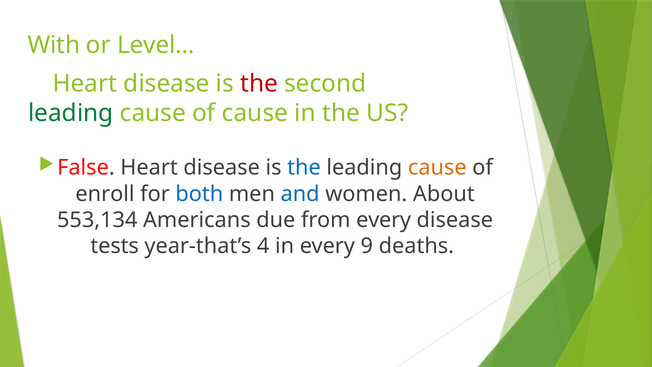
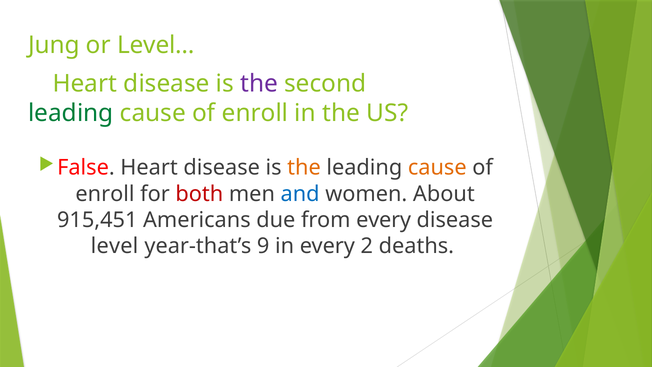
With: With -> Jung
the at (259, 84) colour: red -> purple
cause at (255, 113): cause -> enroll
the at (304, 168) colour: blue -> orange
both colour: blue -> red
553,134: 553,134 -> 915,451
tests: tests -> level
4: 4 -> 9
9: 9 -> 2
